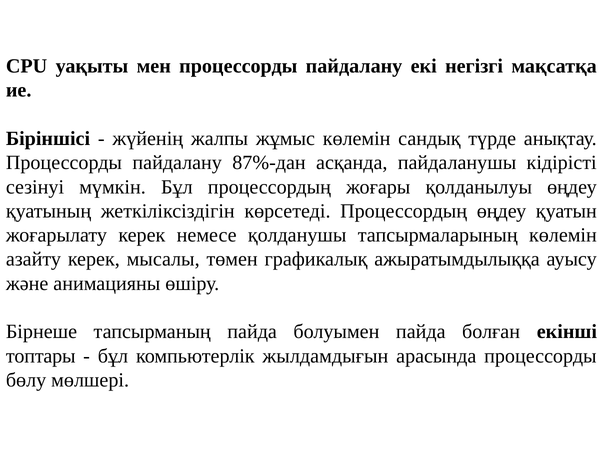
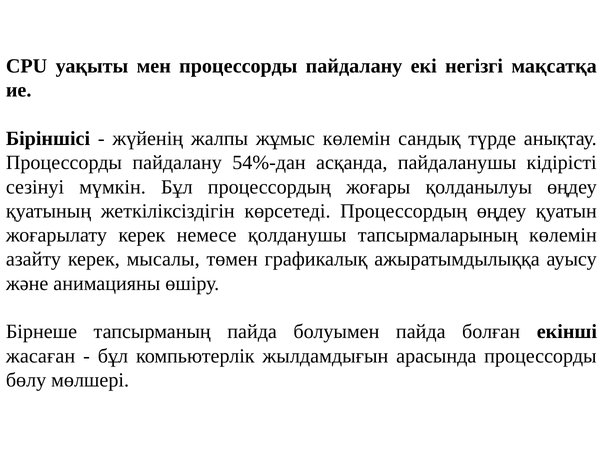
87%-дан: 87%-дан -> 54%-дан
топтары: топтары -> жасаған
